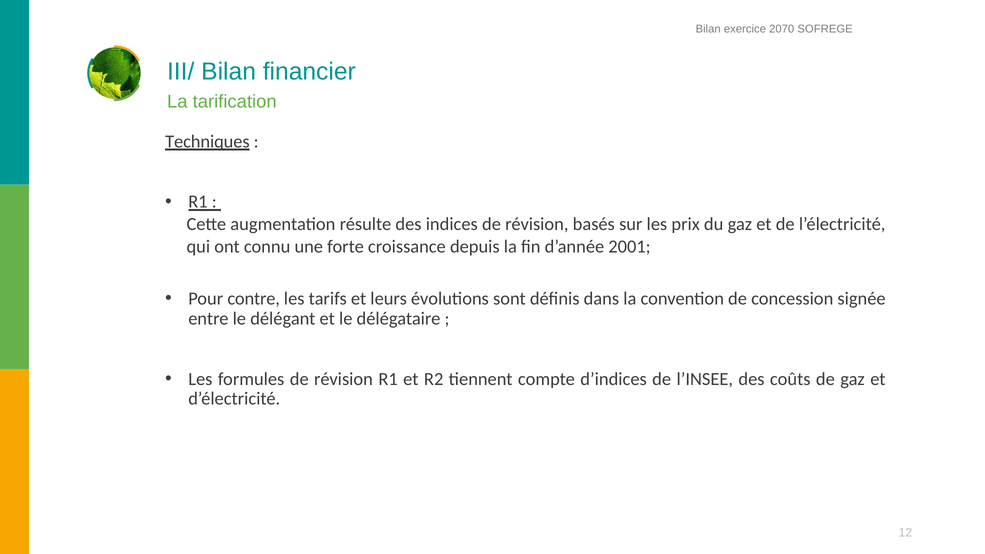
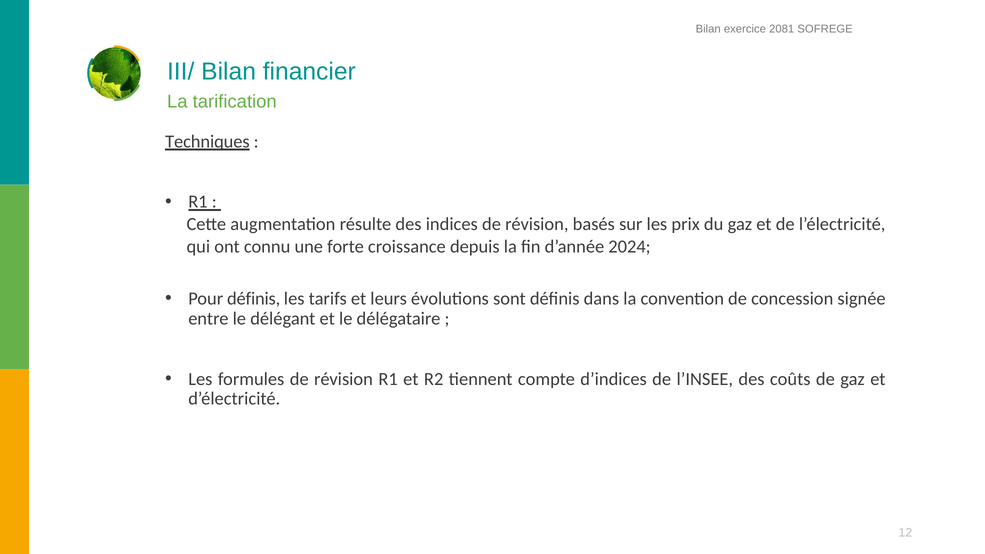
2070: 2070 -> 2081
2001: 2001 -> 2024
Pour contre: contre -> définis
